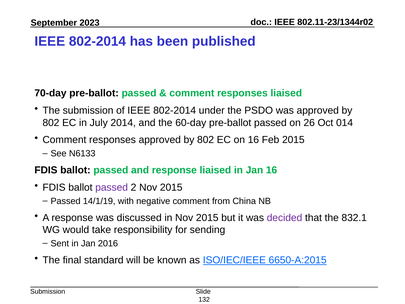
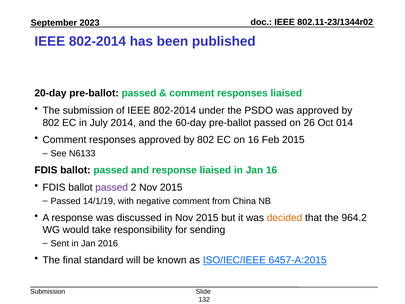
70-day: 70-day -> 20-day
decided colour: purple -> orange
832.1: 832.1 -> 964.2
6650-A:2015: 6650-A:2015 -> 6457-A:2015
